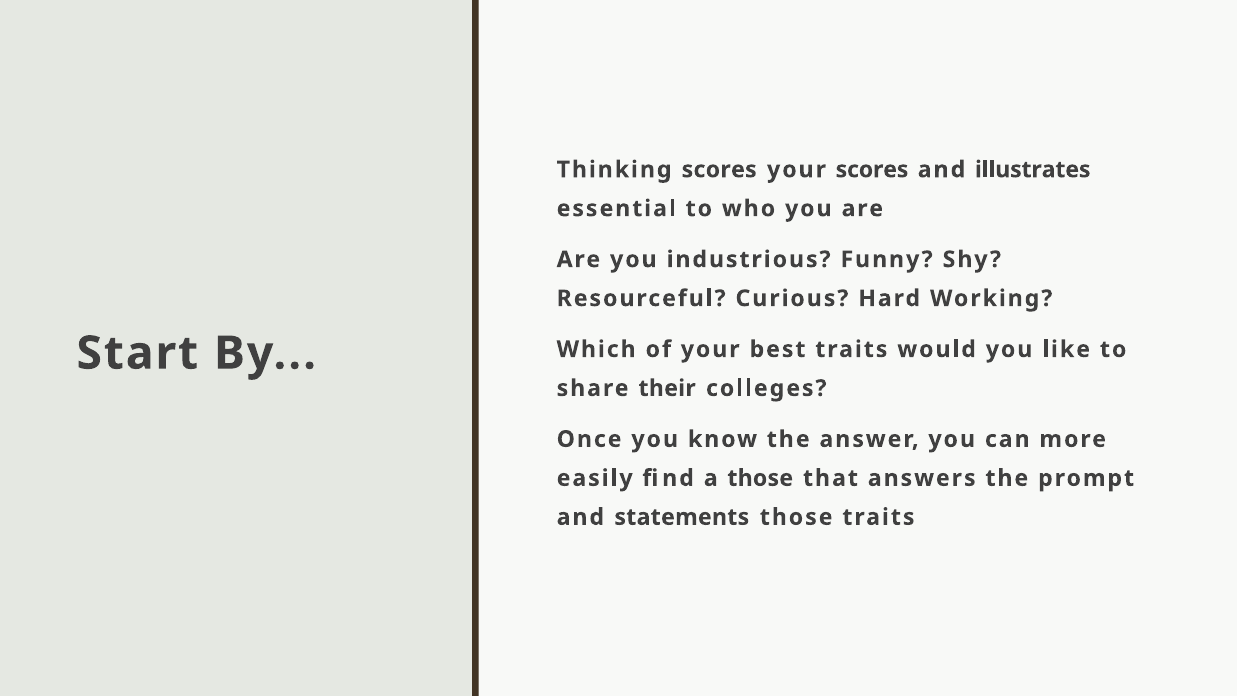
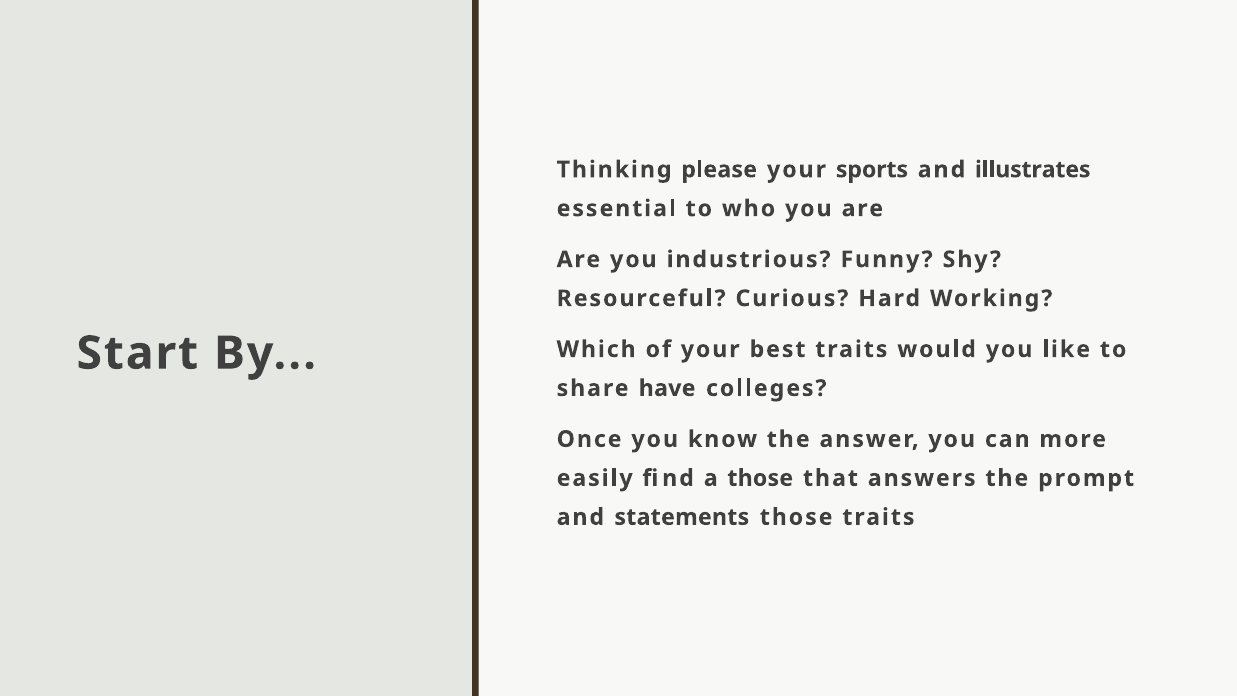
Thinking scores: scores -> please
your scores: scores -> sports
their: their -> have
